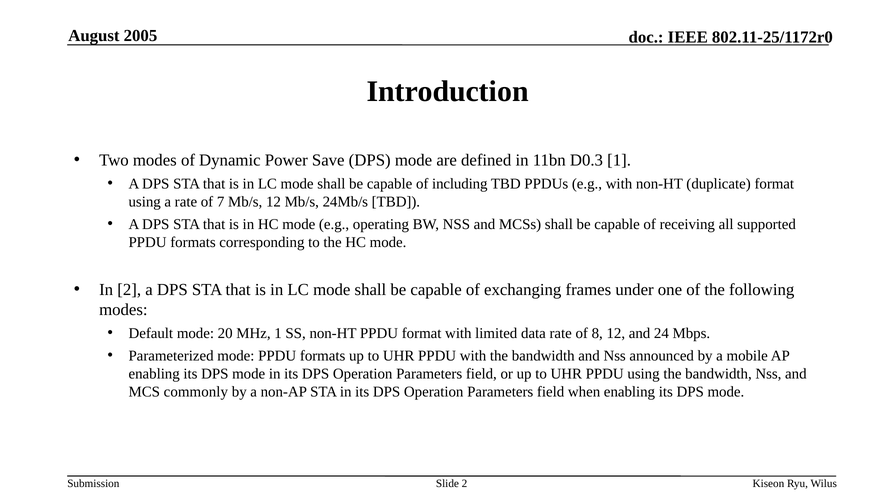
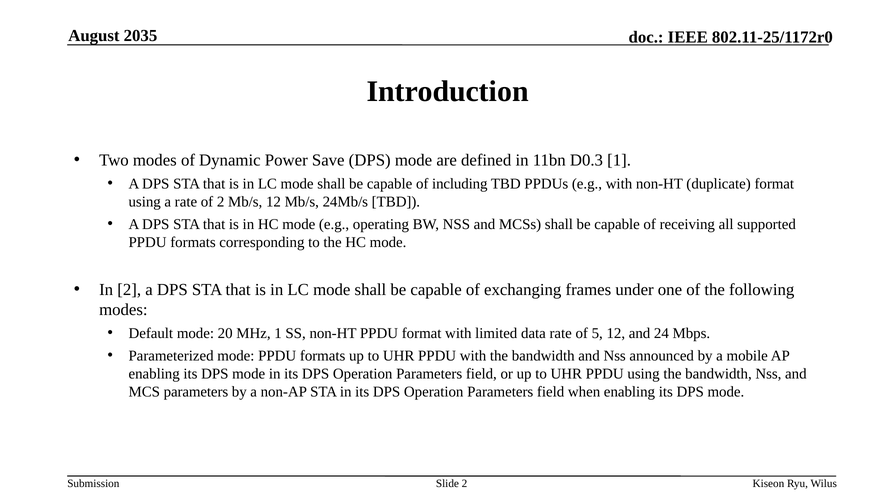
2005: 2005 -> 2035
of 7: 7 -> 2
8: 8 -> 5
MCS commonly: commonly -> parameters
